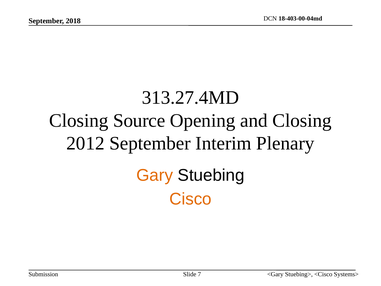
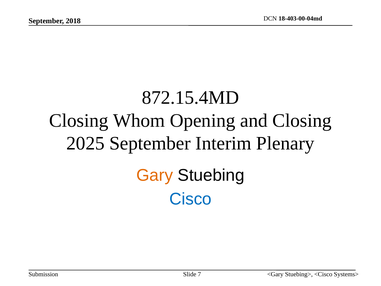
313.27.4MD: 313.27.4MD -> 872.15.4MD
Source: Source -> Whom
2012: 2012 -> 2025
Cisco colour: orange -> blue
